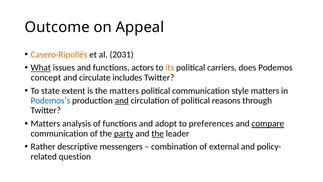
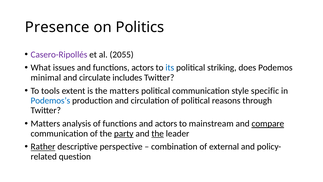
Outcome: Outcome -> Presence
Appeal: Appeal -> Politics
Casero-Ripollés colour: orange -> purple
2031: 2031 -> 2055
What underline: present -> none
its colour: orange -> blue
carriers: carriers -> striking
concept: concept -> minimal
state: state -> tools
style matters: matters -> specific
and at (122, 100) underline: present -> none
and adopt: adopt -> actors
preferences: preferences -> mainstream
Rather underline: none -> present
messengers: messengers -> perspective
